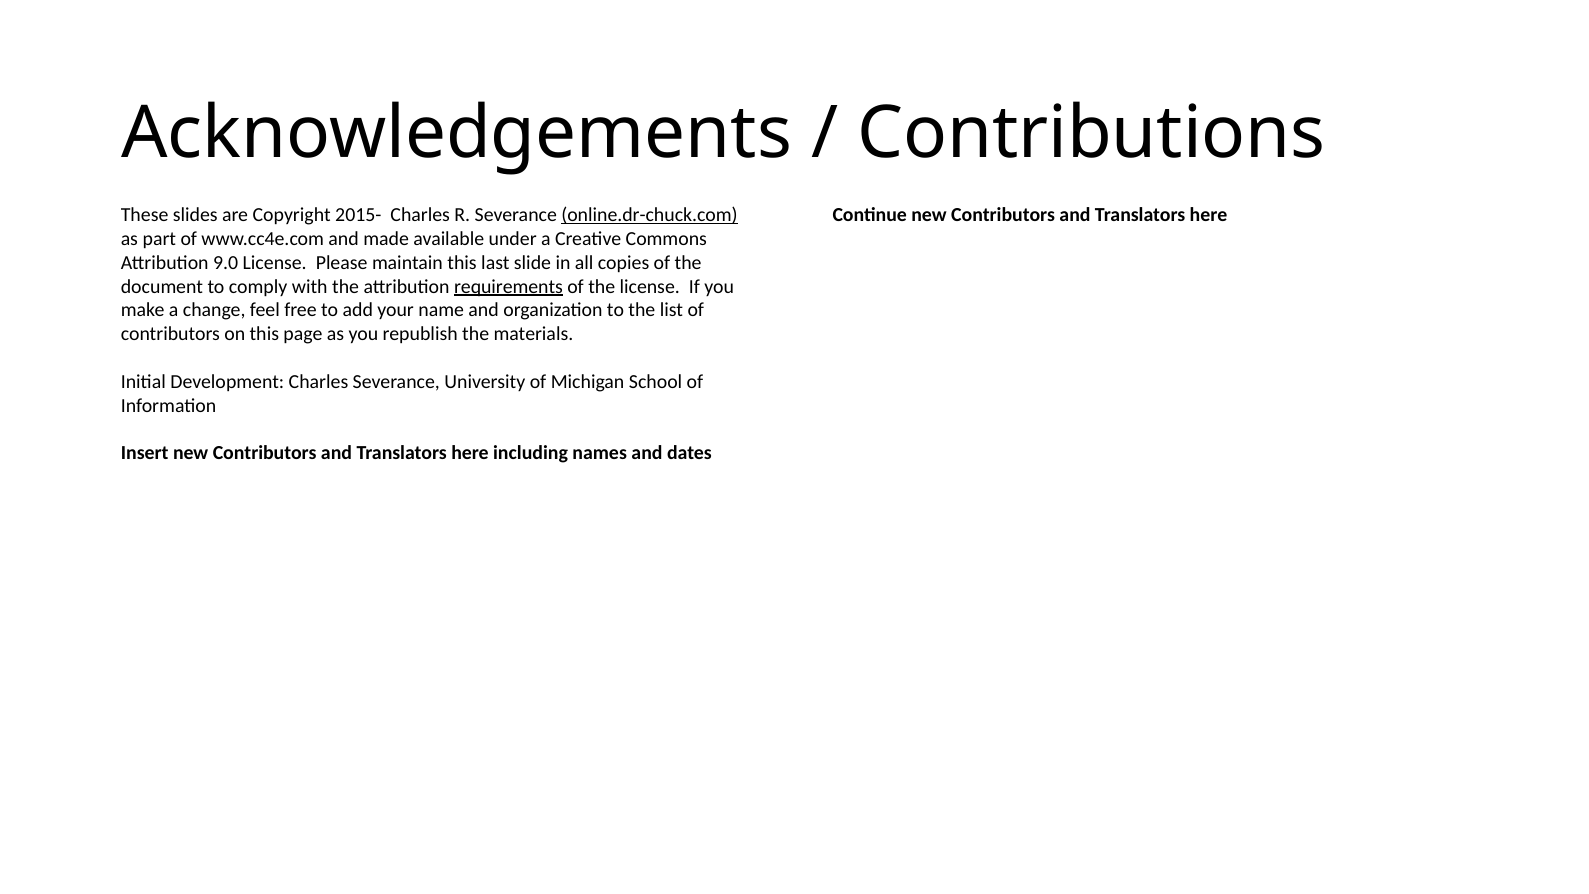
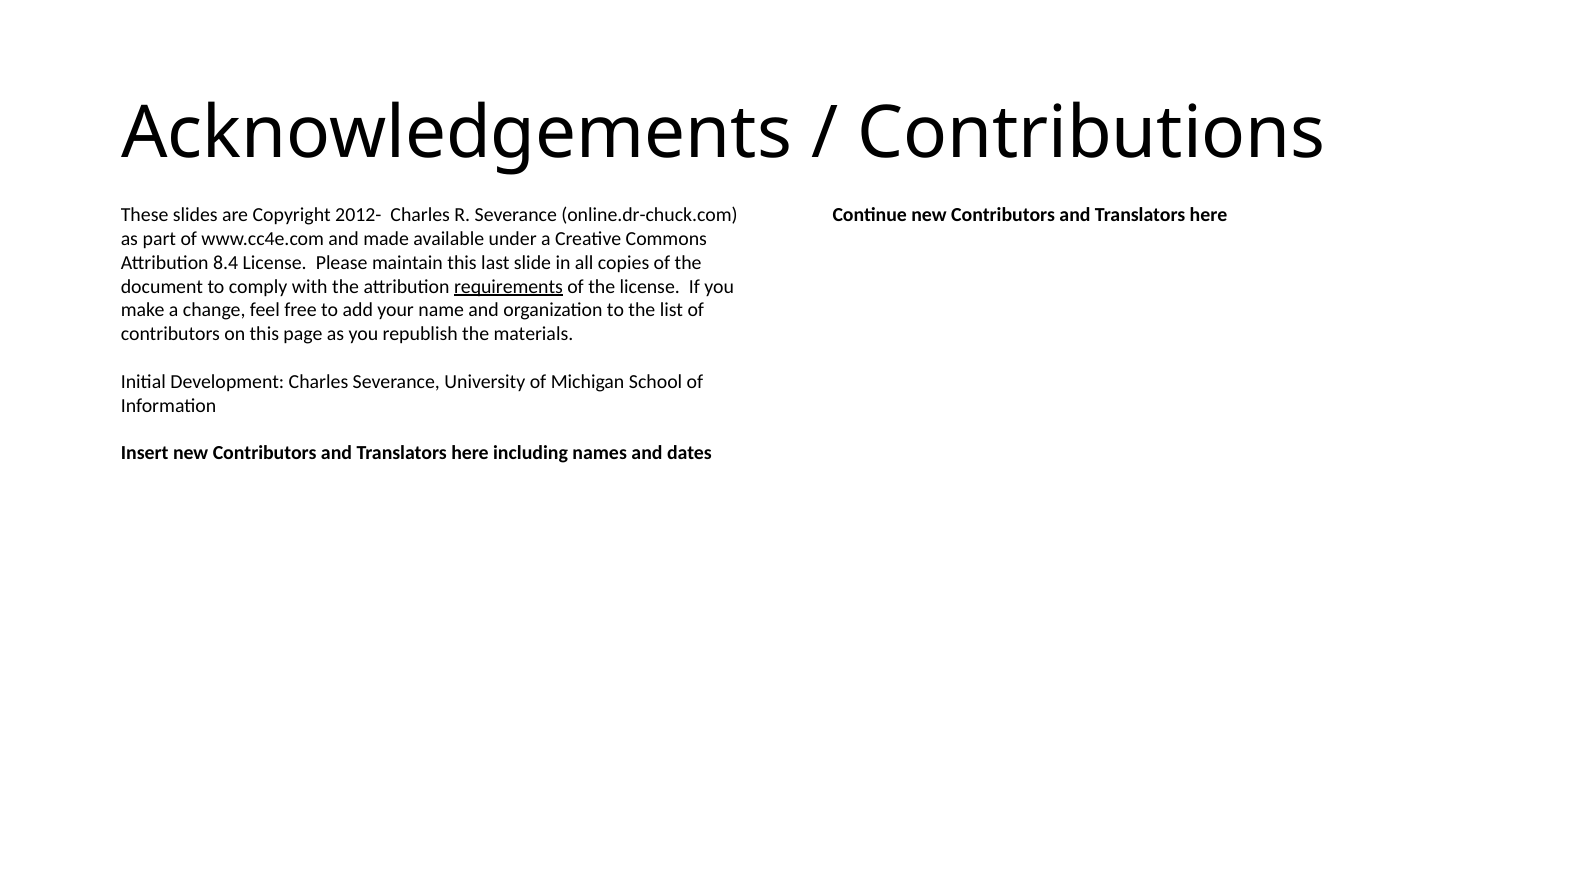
2015-: 2015- -> 2012-
online.dr-chuck.com underline: present -> none
9.0: 9.0 -> 8.4
